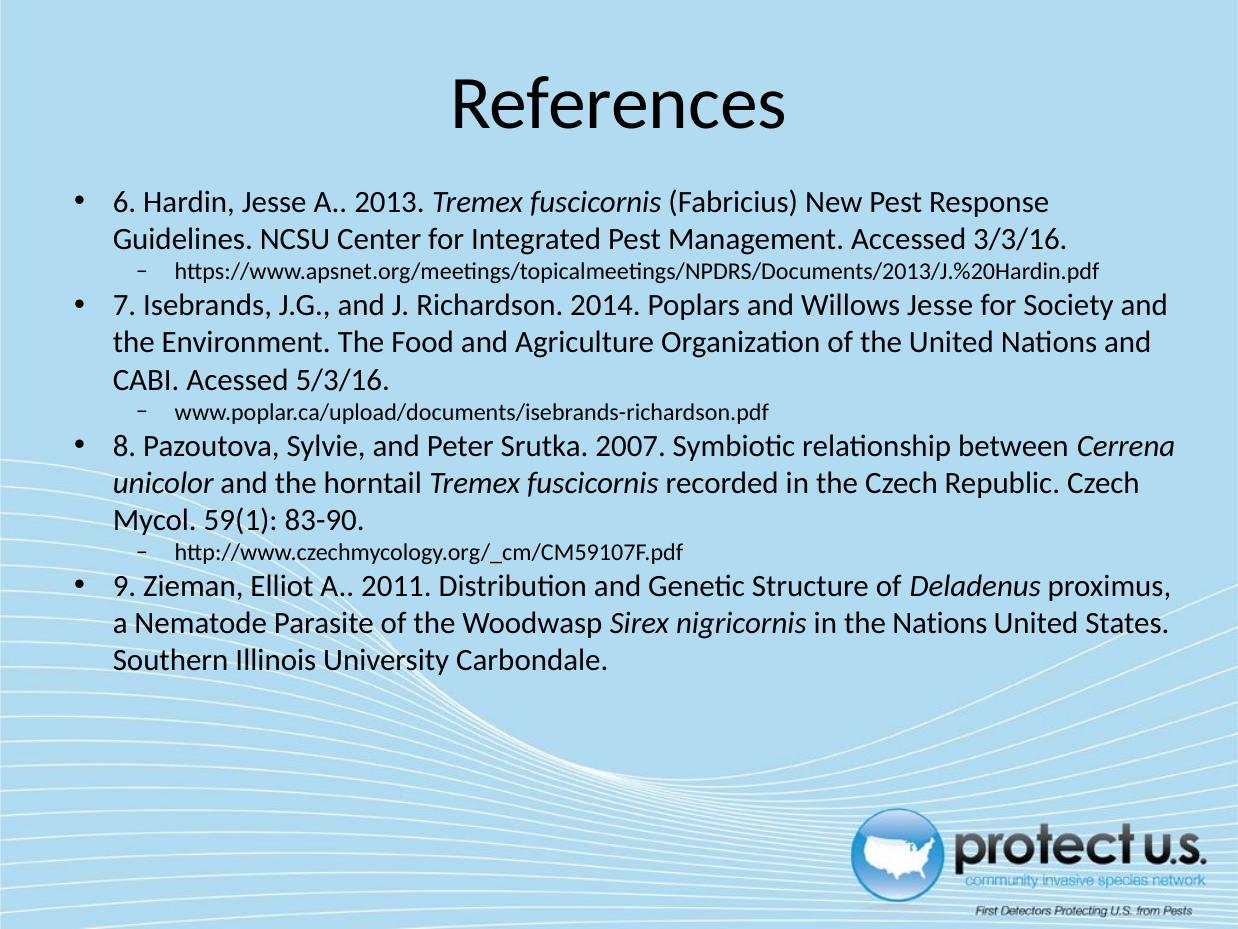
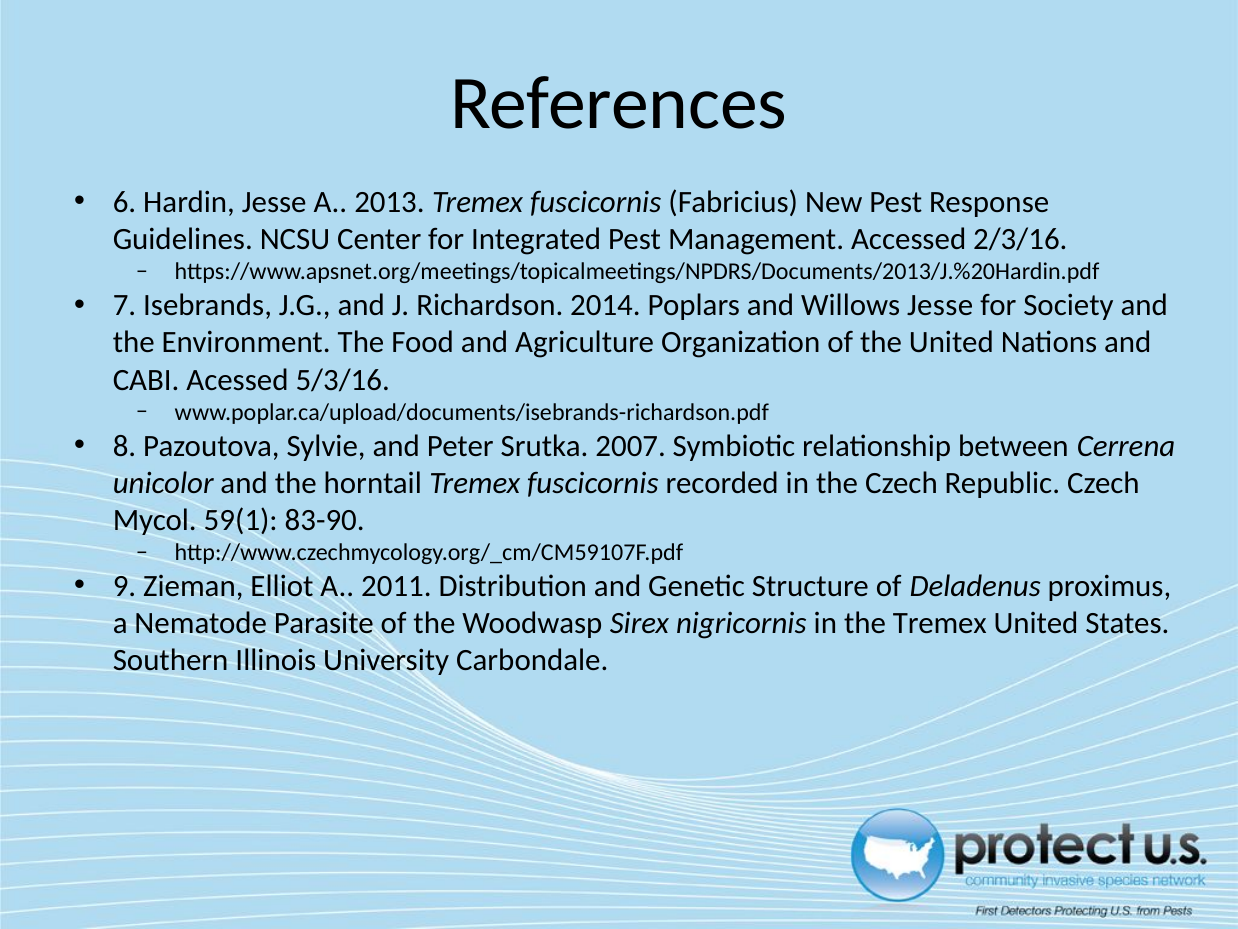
3/3/16: 3/3/16 -> 2/3/16
the Nations: Nations -> Tremex
